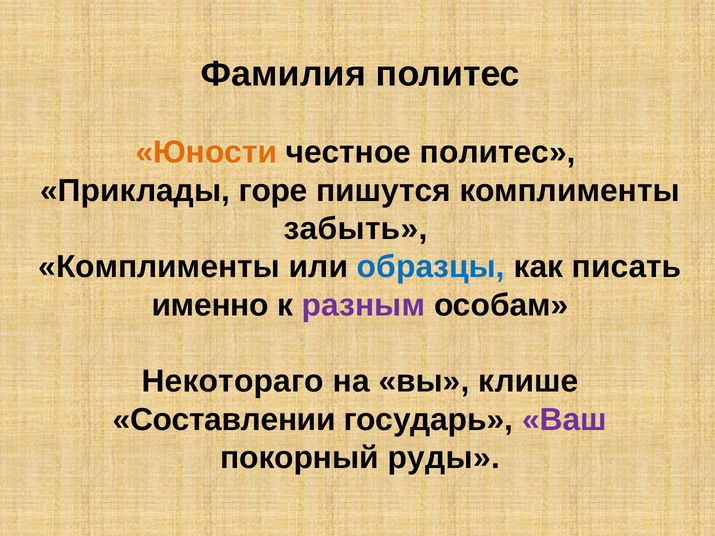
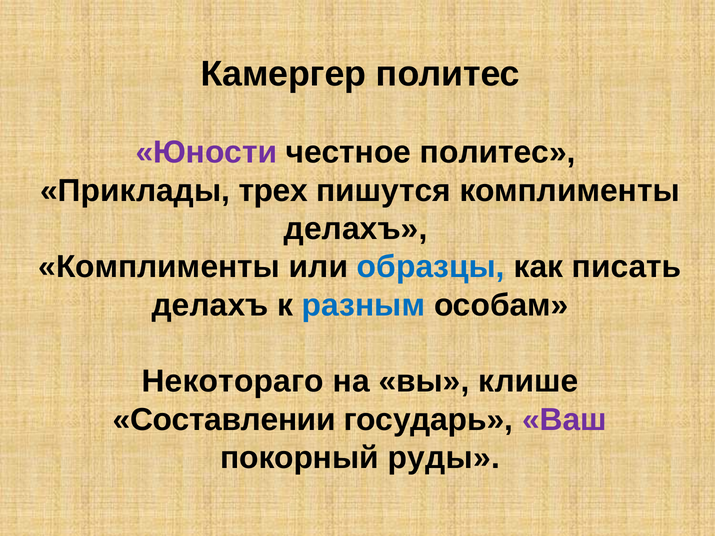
Фамилия: Фамилия -> Камергер
Юности colour: orange -> purple
горе: горе -> трех
забыть at (356, 229): забыть -> делахъ
именно at (210, 305): именно -> делахъ
разным colour: purple -> blue
